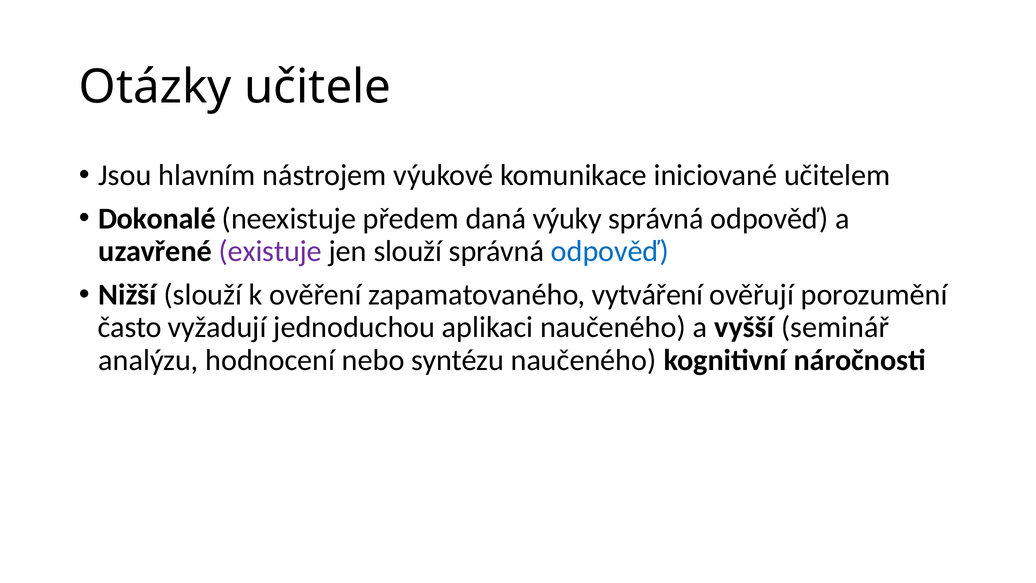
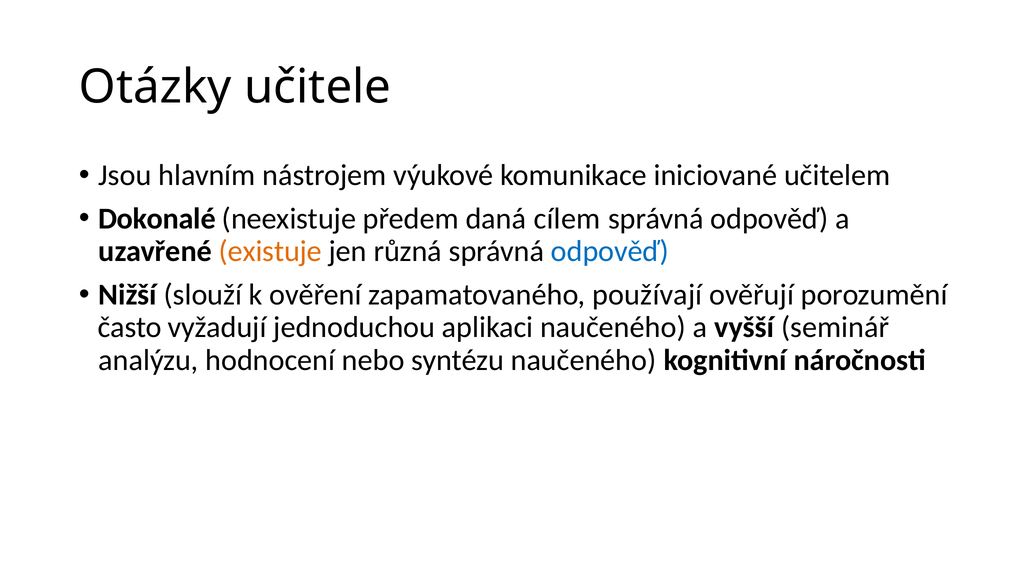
výuky: výuky -> cílem
existuje colour: purple -> orange
jen slouží: slouží -> různá
vytváření: vytváření -> používají
